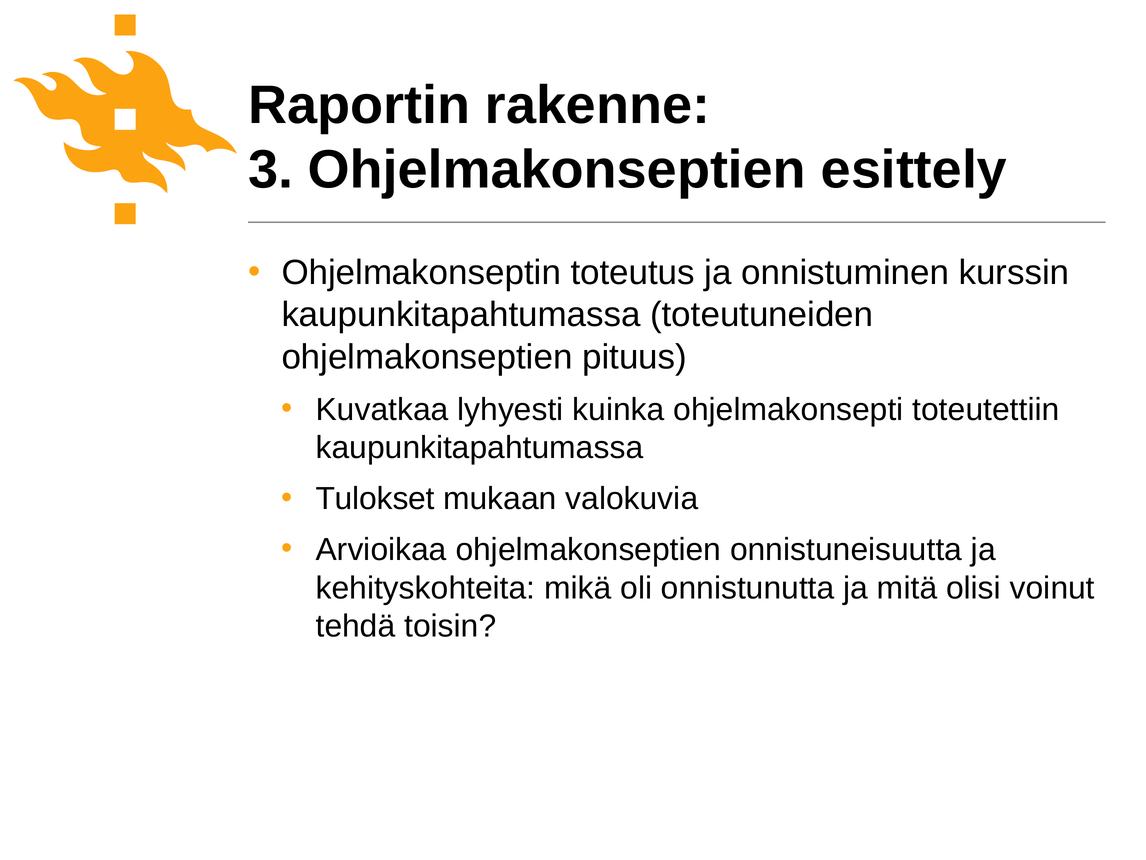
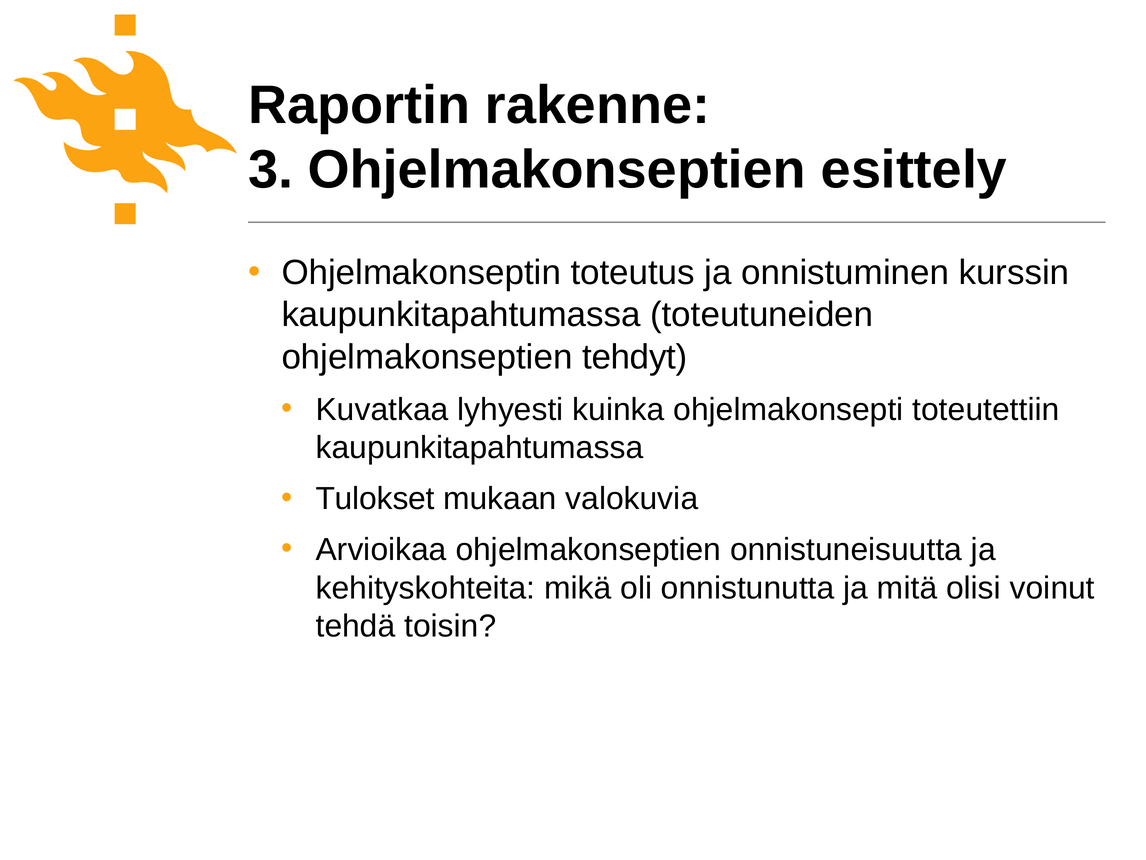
pituus: pituus -> tehdyt
